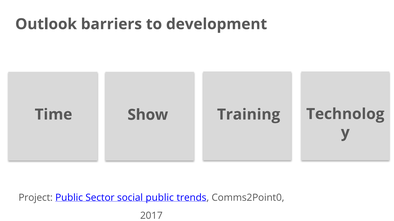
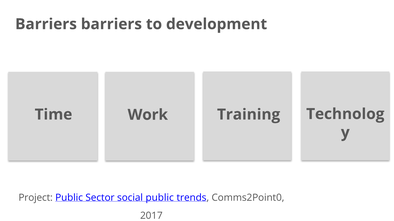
Outlook at (46, 24): Outlook -> Barriers
Show: Show -> Work
